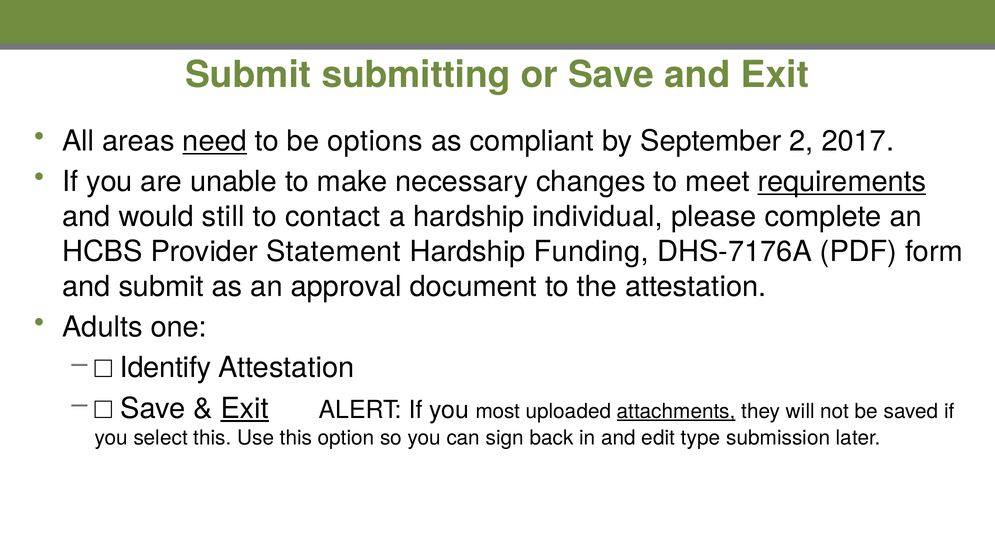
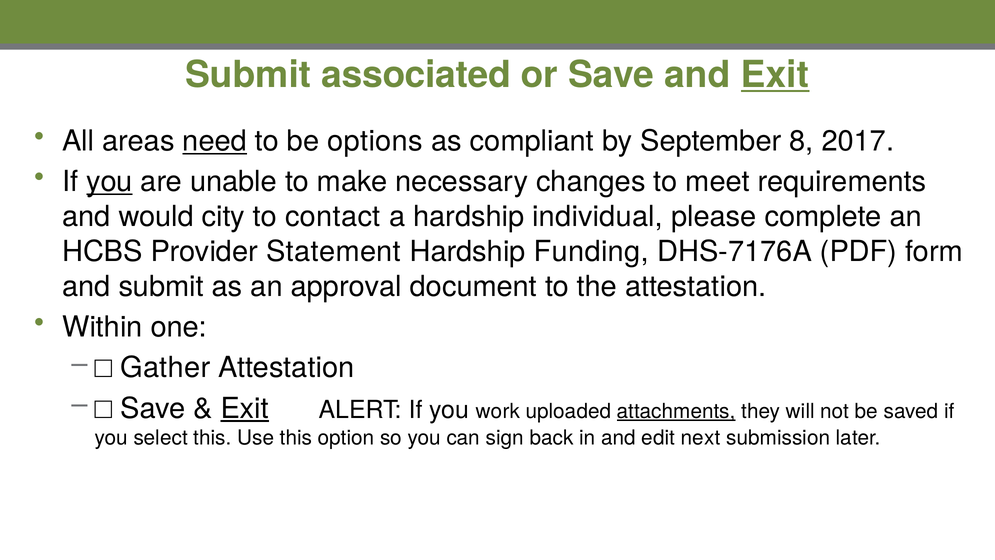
submitting: submitting -> associated
Exit at (775, 75) underline: none -> present
2: 2 -> 8
you at (109, 182) underline: none -> present
requirements underline: present -> none
still: still -> city
Adults: Adults -> Within
Identify: Identify -> Gather
most: most -> work
type: type -> next
